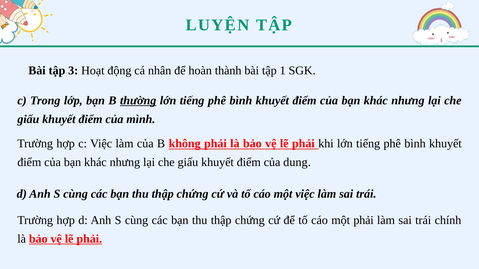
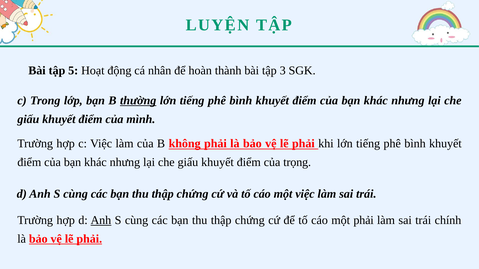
3: 3 -> 5
1: 1 -> 3
dung: dung -> trọng
Anh at (101, 221) underline: none -> present
